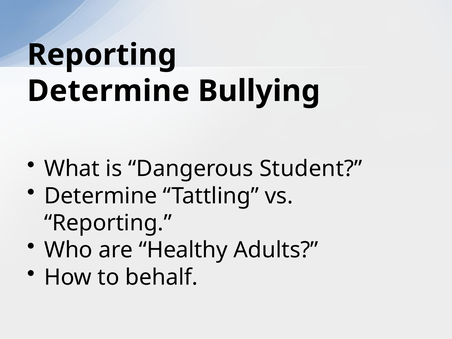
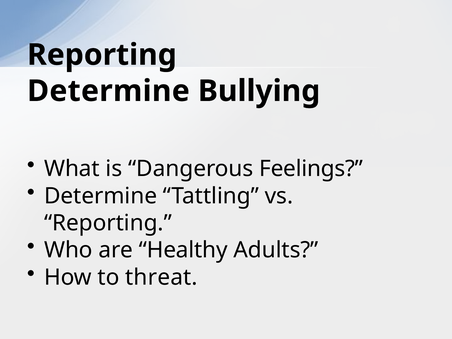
Student: Student -> Feelings
behalf: behalf -> threat
